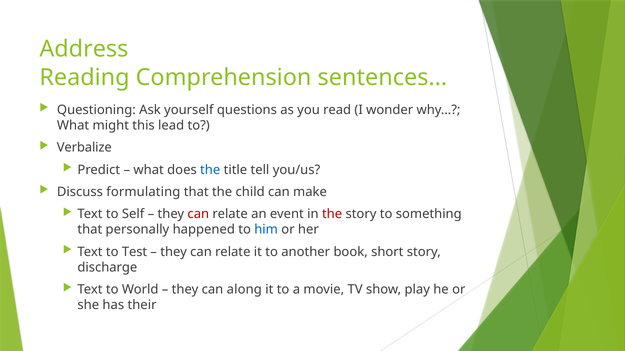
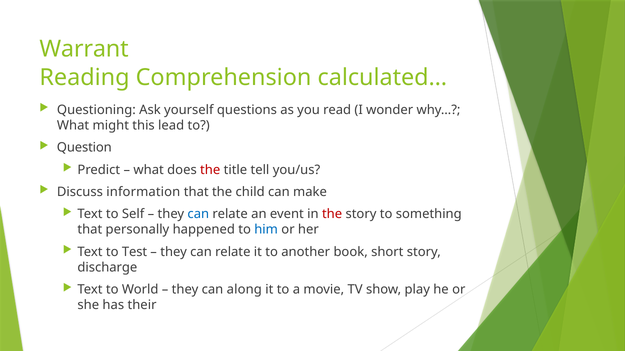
Address: Address -> Warrant
sentences…: sentences… -> calculated…
Verbalize: Verbalize -> Question
the at (210, 170) colour: blue -> red
formulating: formulating -> information
can at (198, 214) colour: red -> blue
